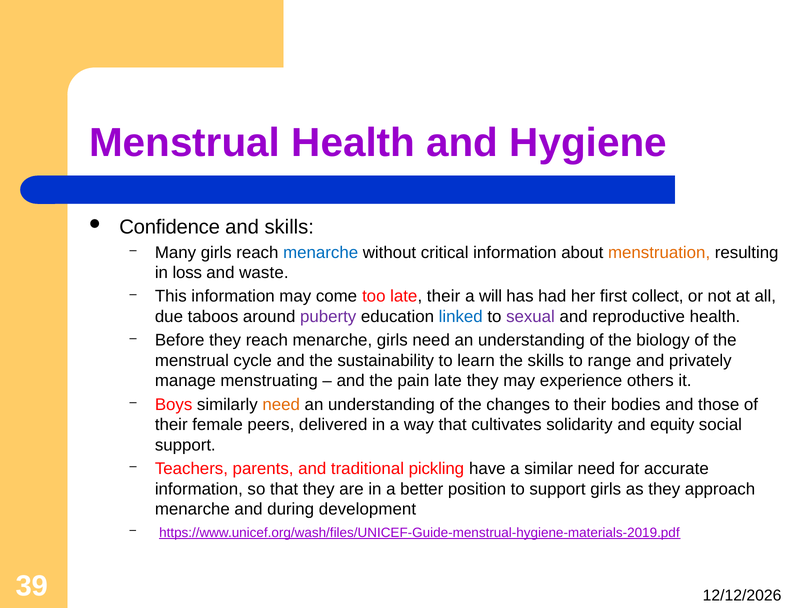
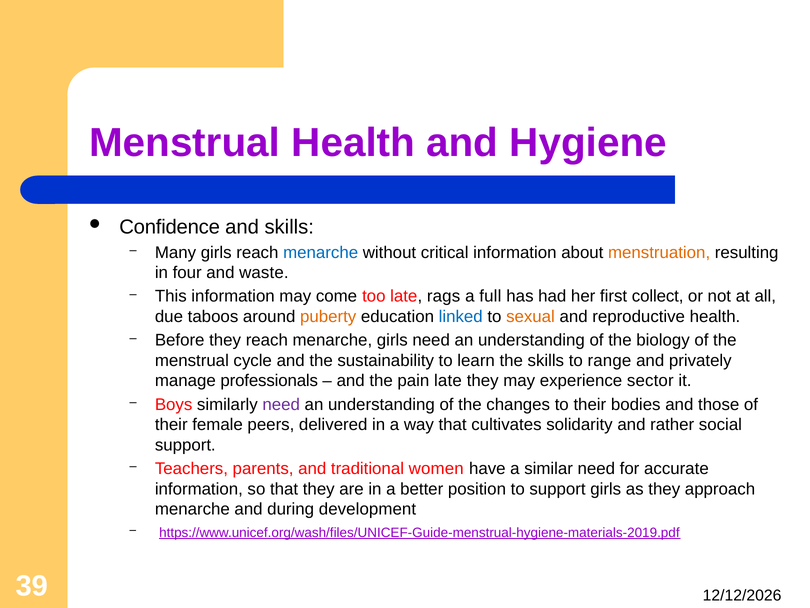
loss: loss -> four
late their: their -> rags
will: will -> full
puberty colour: purple -> orange
sexual colour: purple -> orange
menstruating: menstruating -> professionals
others: others -> sector
need at (281, 404) colour: orange -> purple
equity: equity -> rather
pickling: pickling -> women
